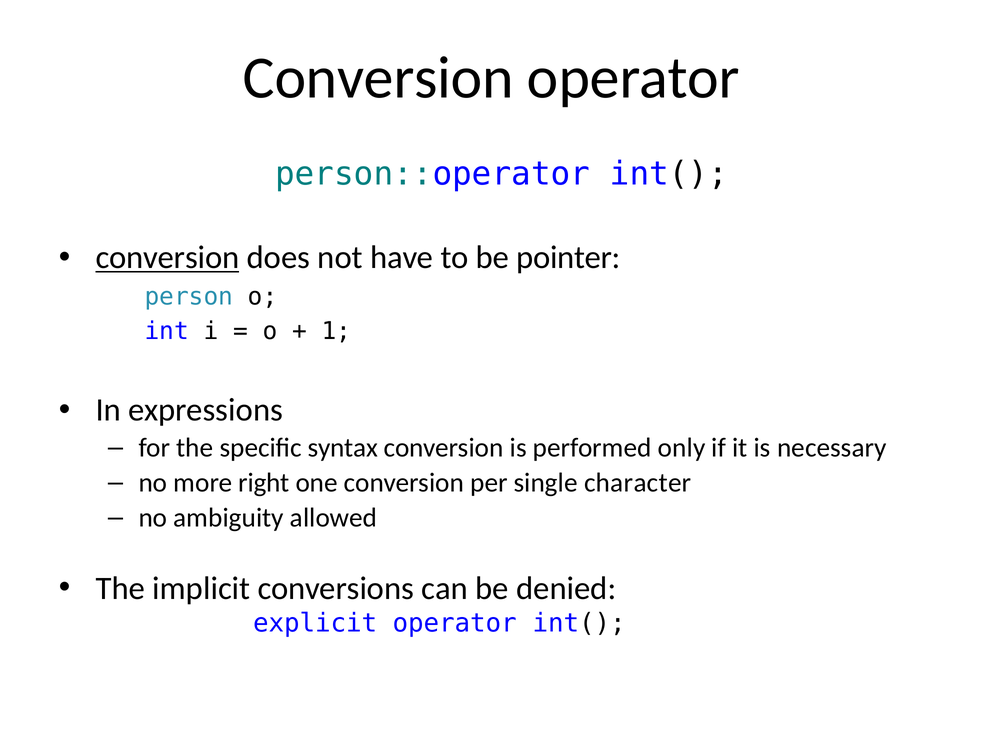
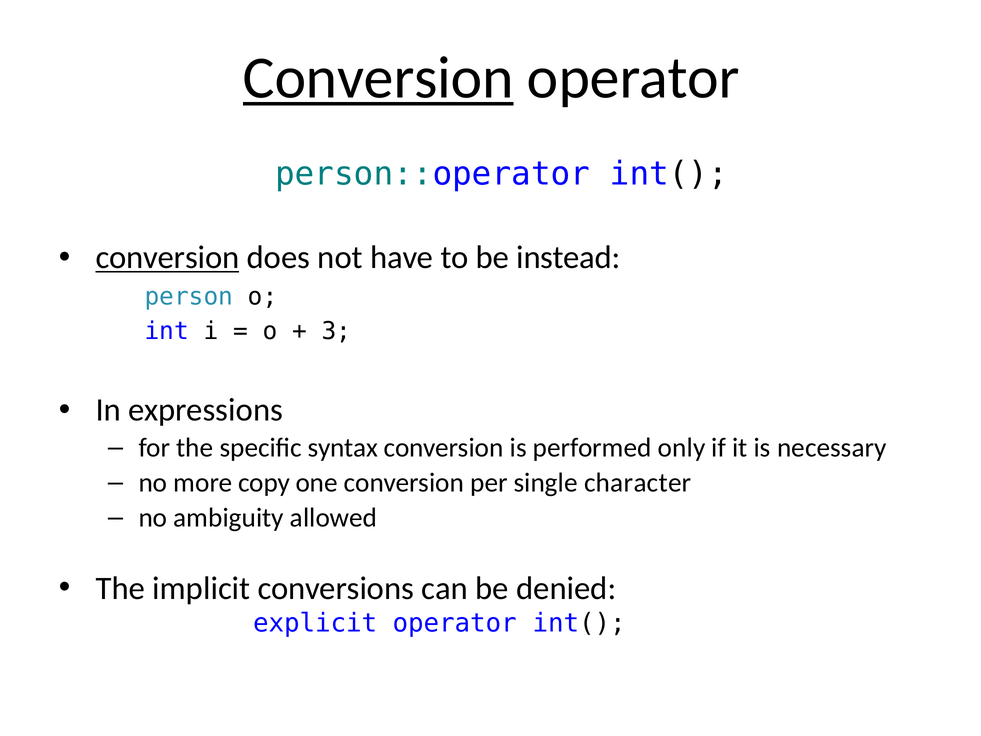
Conversion at (378, 78) underline: none -> present
pointer: pointer -> instead
1: 1 -> 3
right: right -> copy
